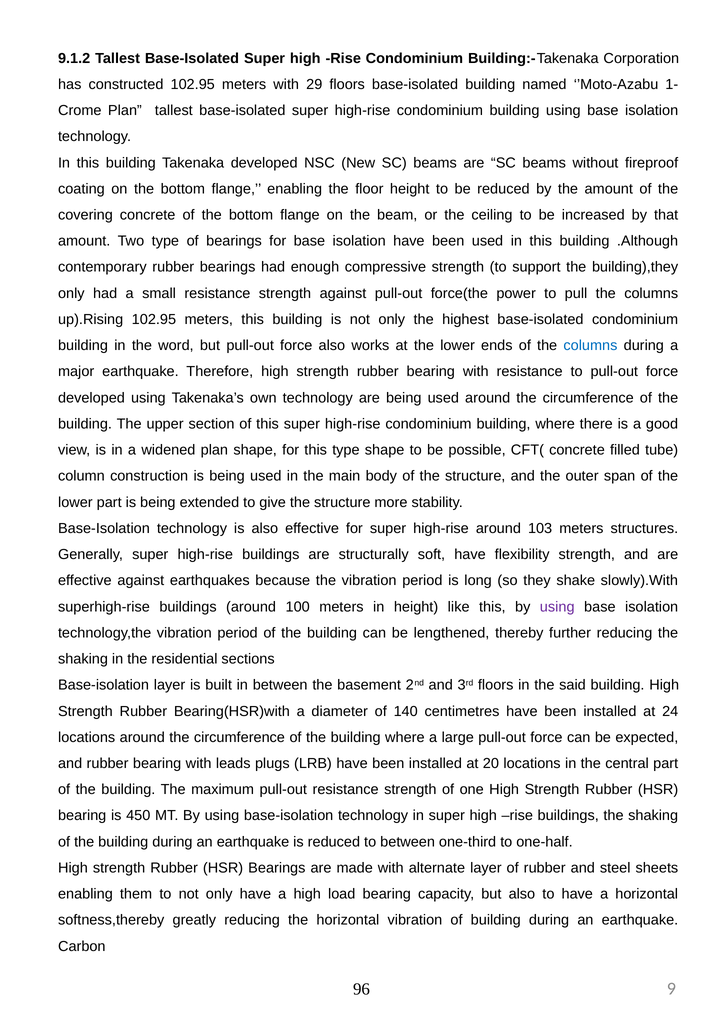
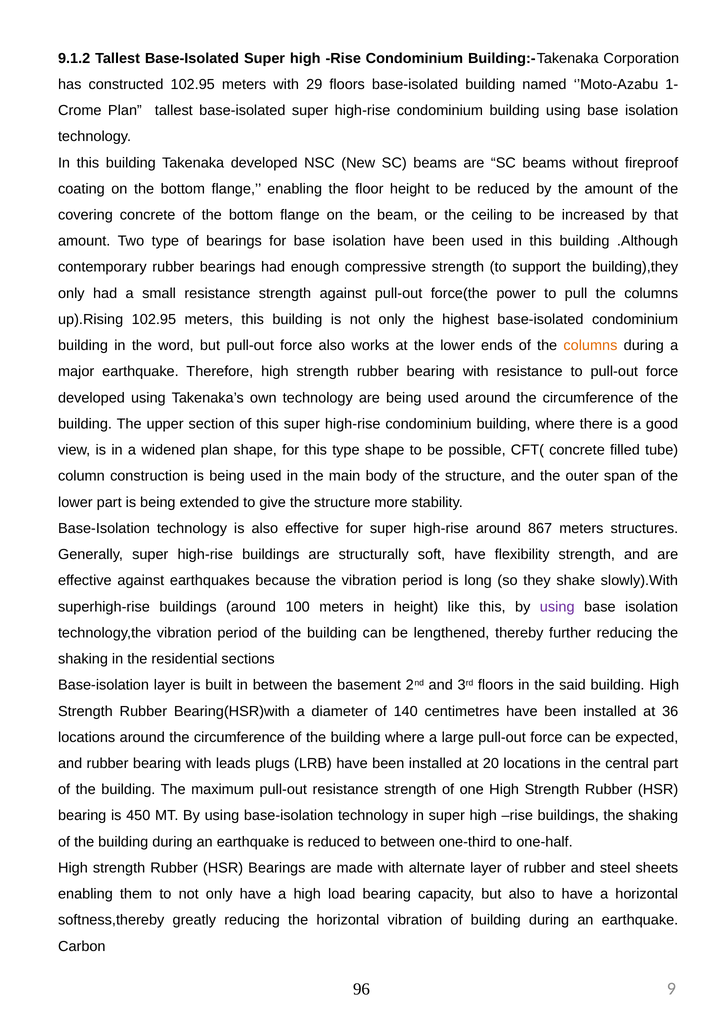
columns at (590, 346) colour: blue -> orange
103: 103 -> 867
24: 24 -> 36
